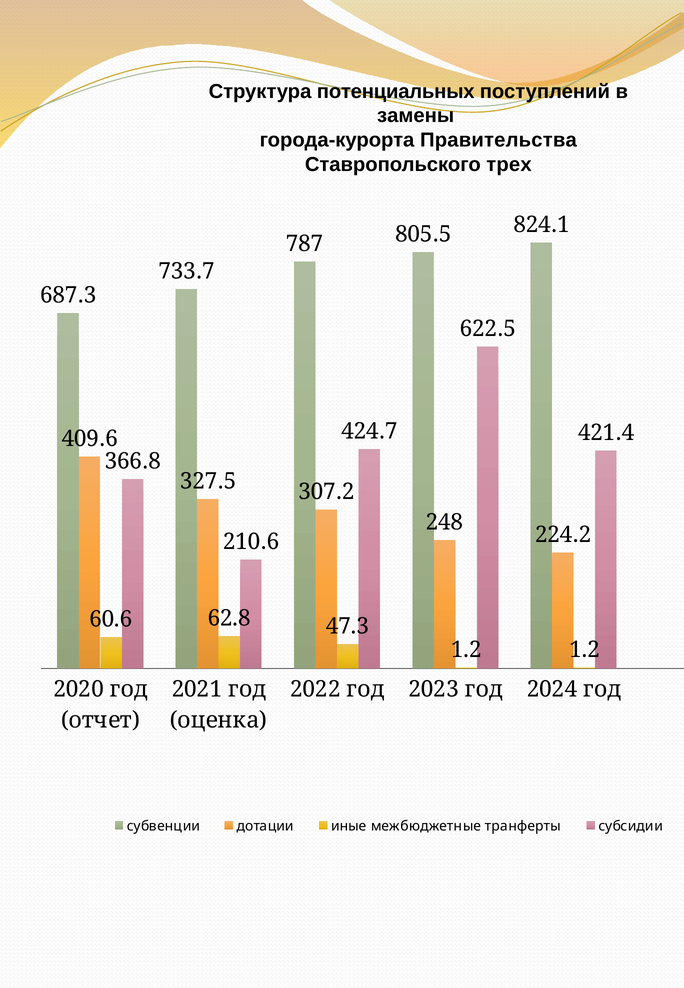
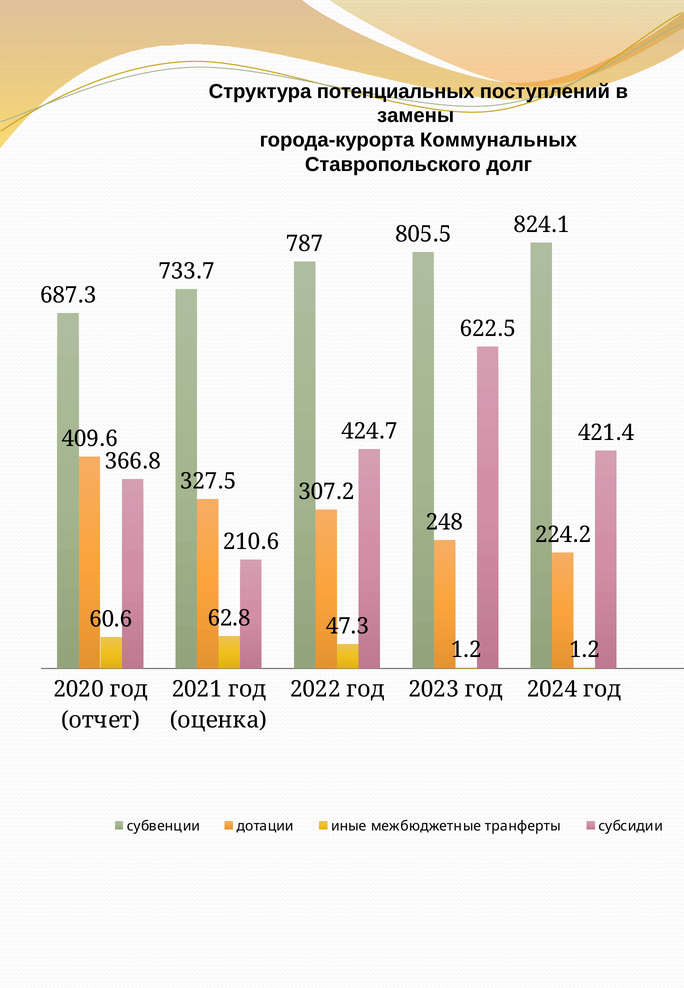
Правительства: Правительства -> Коммунальных
трех: трех -> долг
